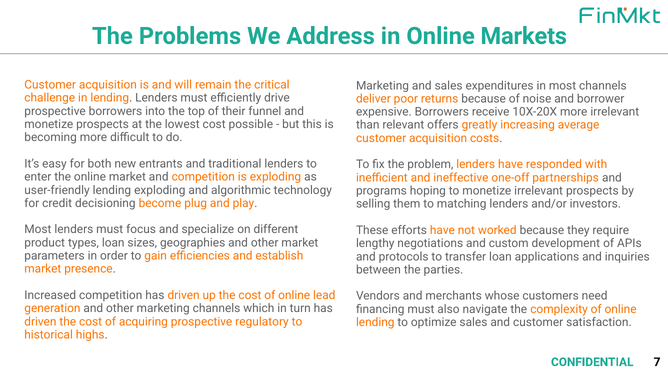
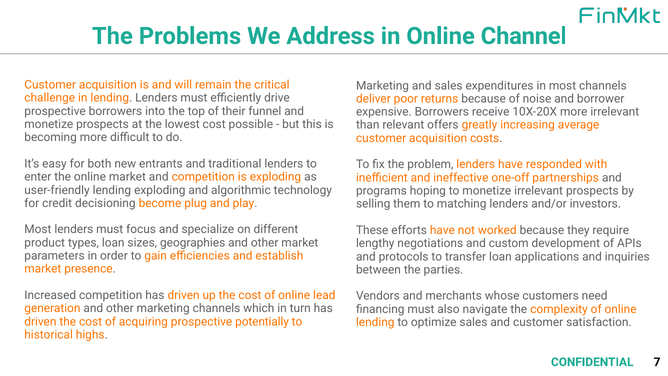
Markets: Markets -> Channel
regulatory: regulatory -> potentially
